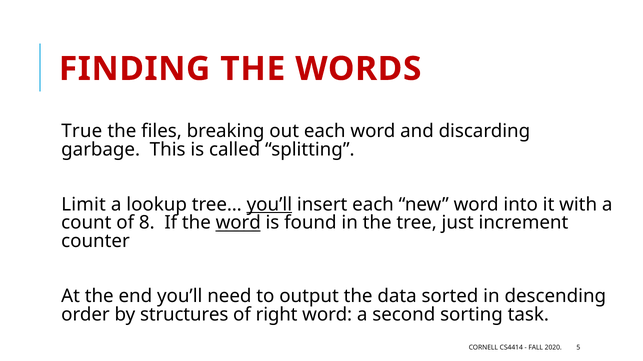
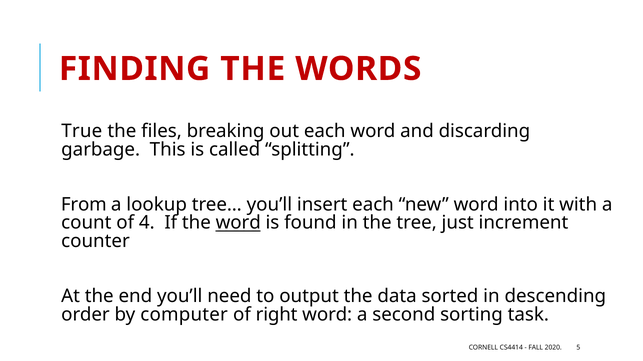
Limit: Limit -> From
you’ll at (269, 205) underline: present -> none
8: 8 -> 4
structures: structures -> computer
